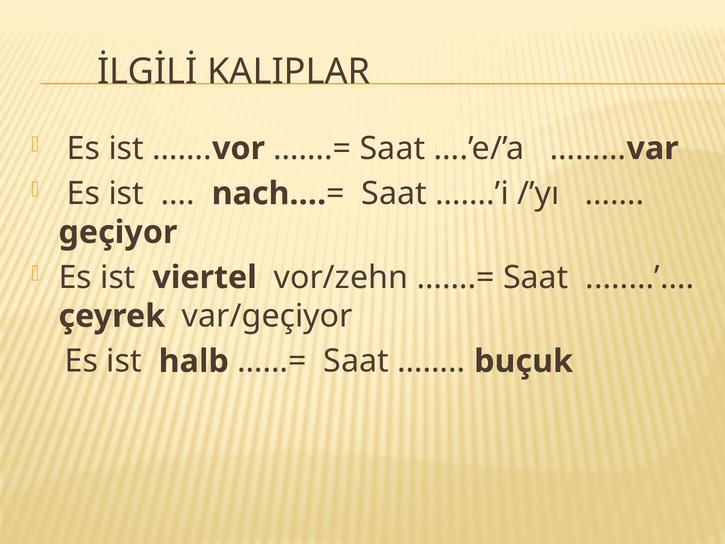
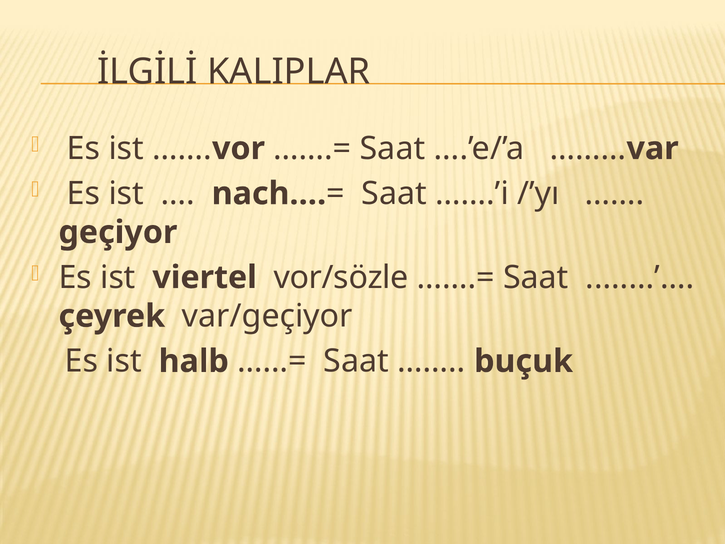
vor/zehn: vor/zehn -> vor/sözle
